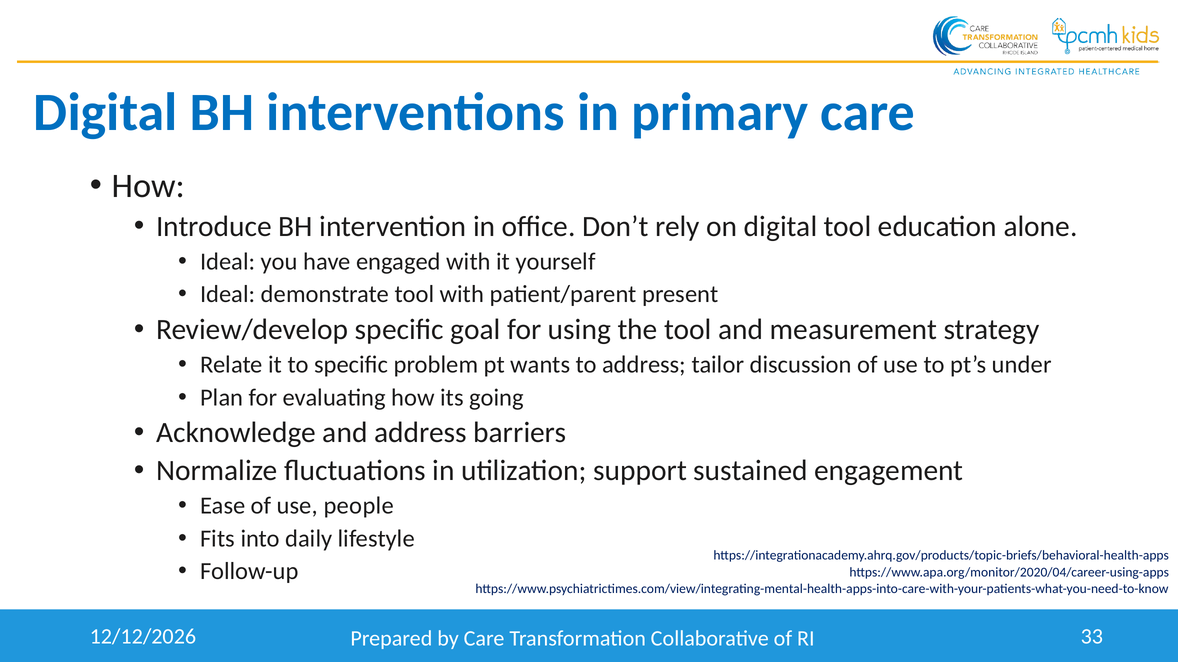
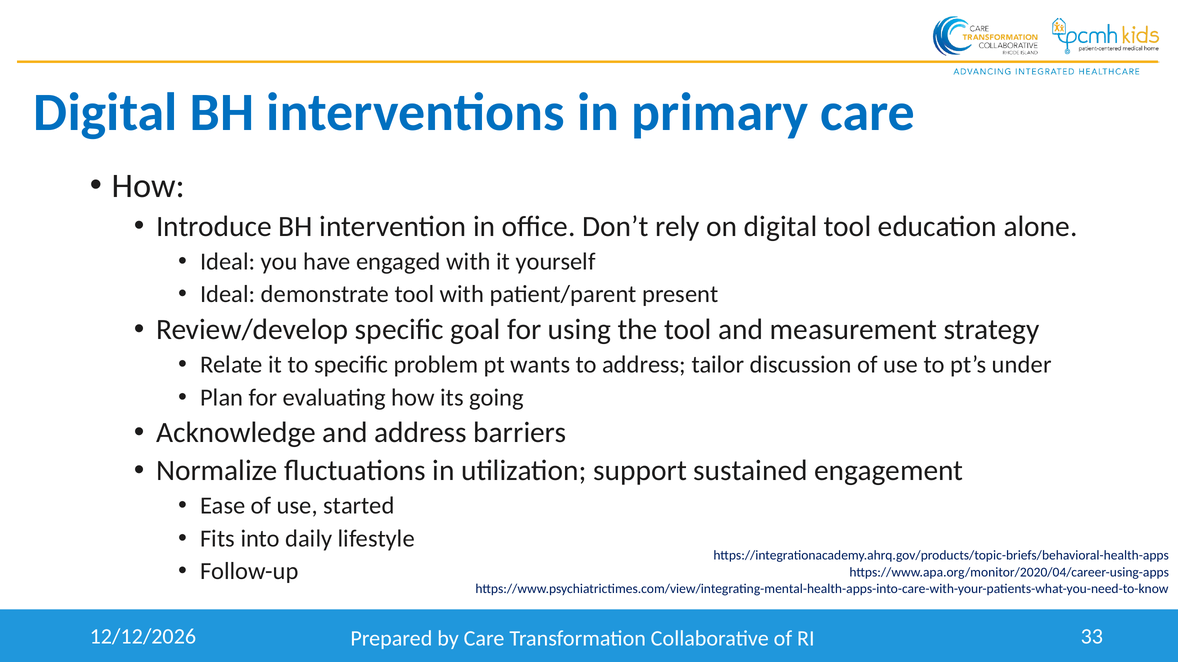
people: people -> started
